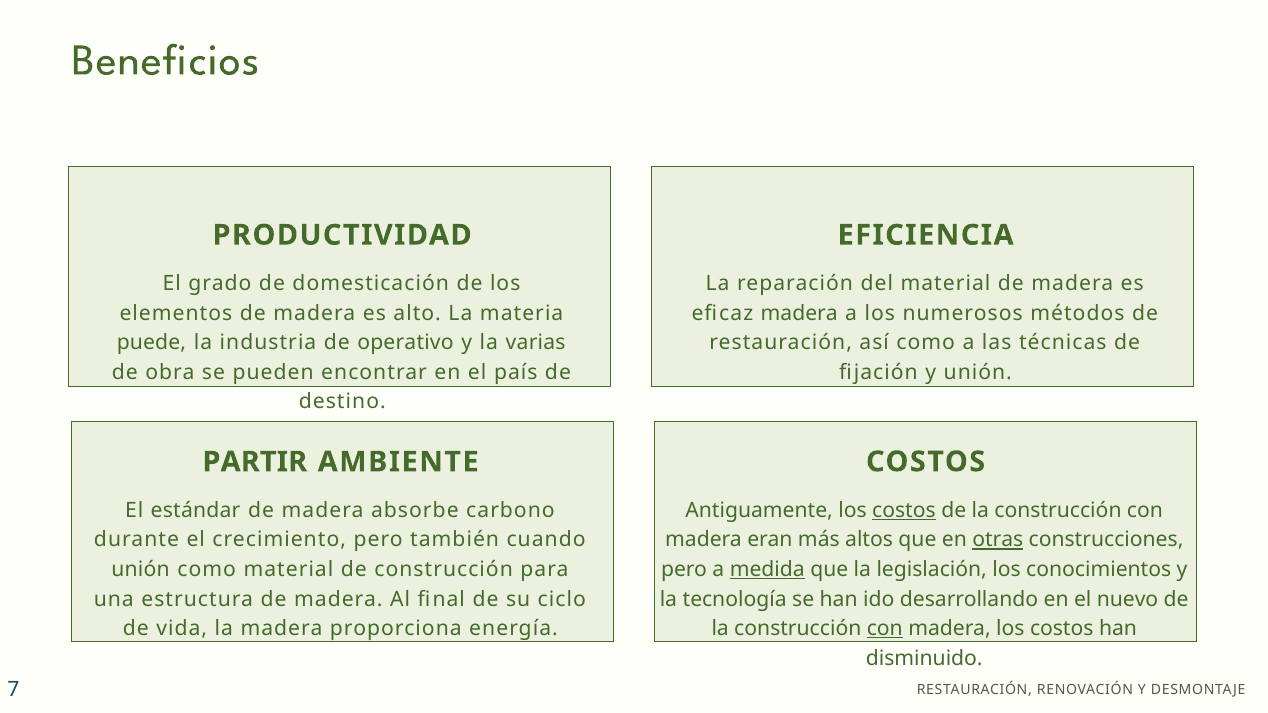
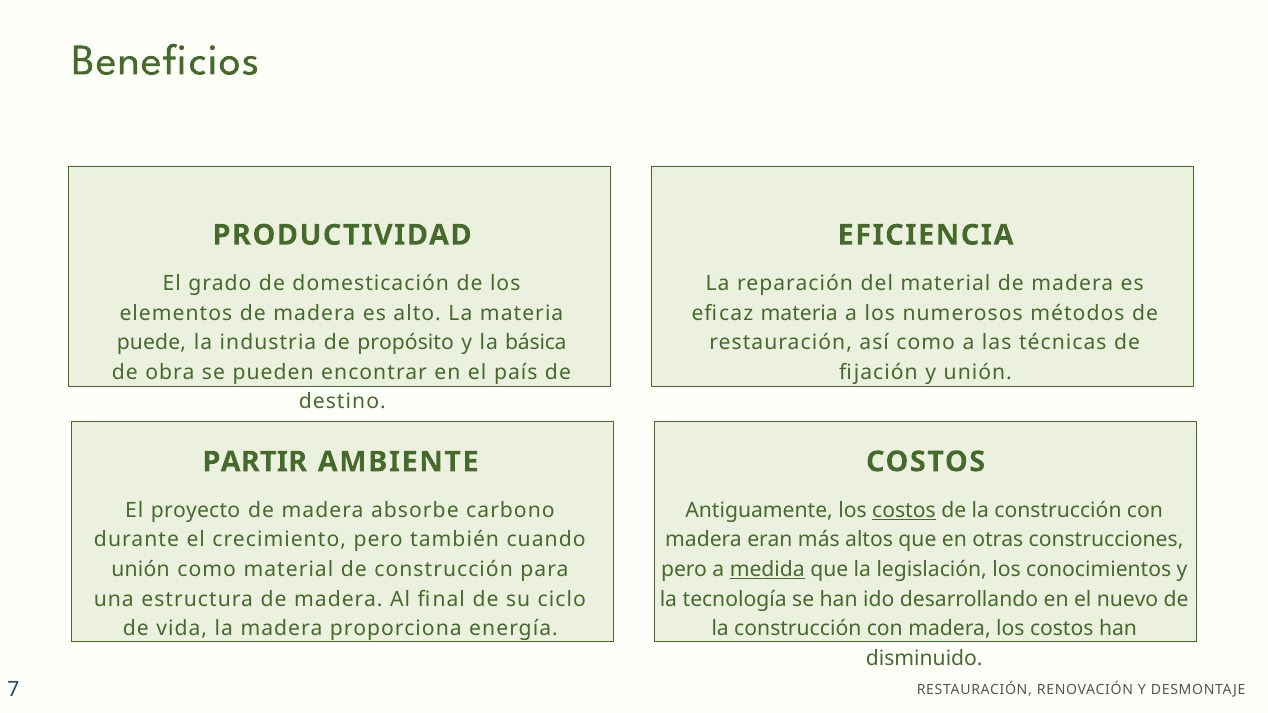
eficaz madera: madera -> materia
operativo: operativo -> propósito
varias: varias -> básica
estándar: estándar -> proyecto
otras underline: present -> none
con at (885, 629) underline: present -> none
